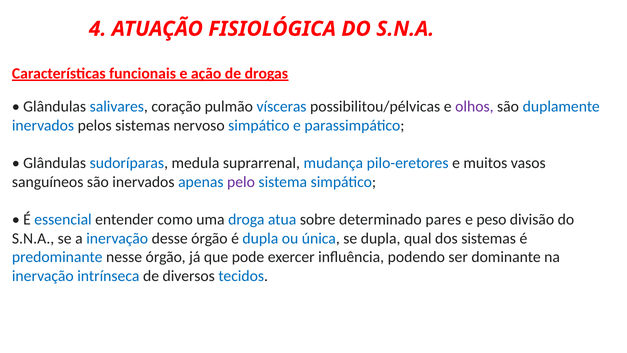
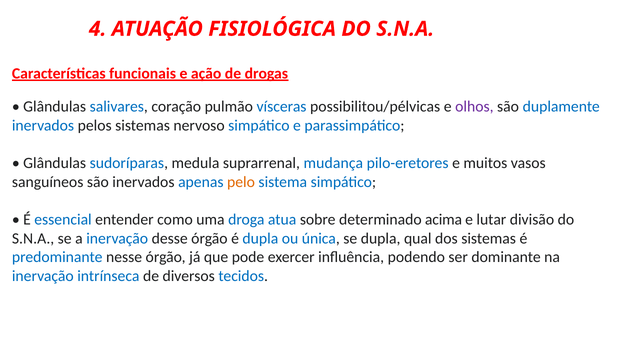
pelo colour: purple -> orange
pares: pares -> acima
peso: peso -> lutar
